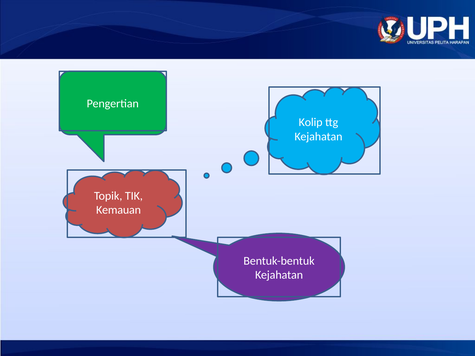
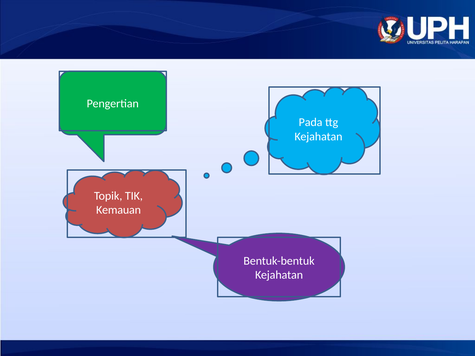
Kolip: Kolip -> Pada
